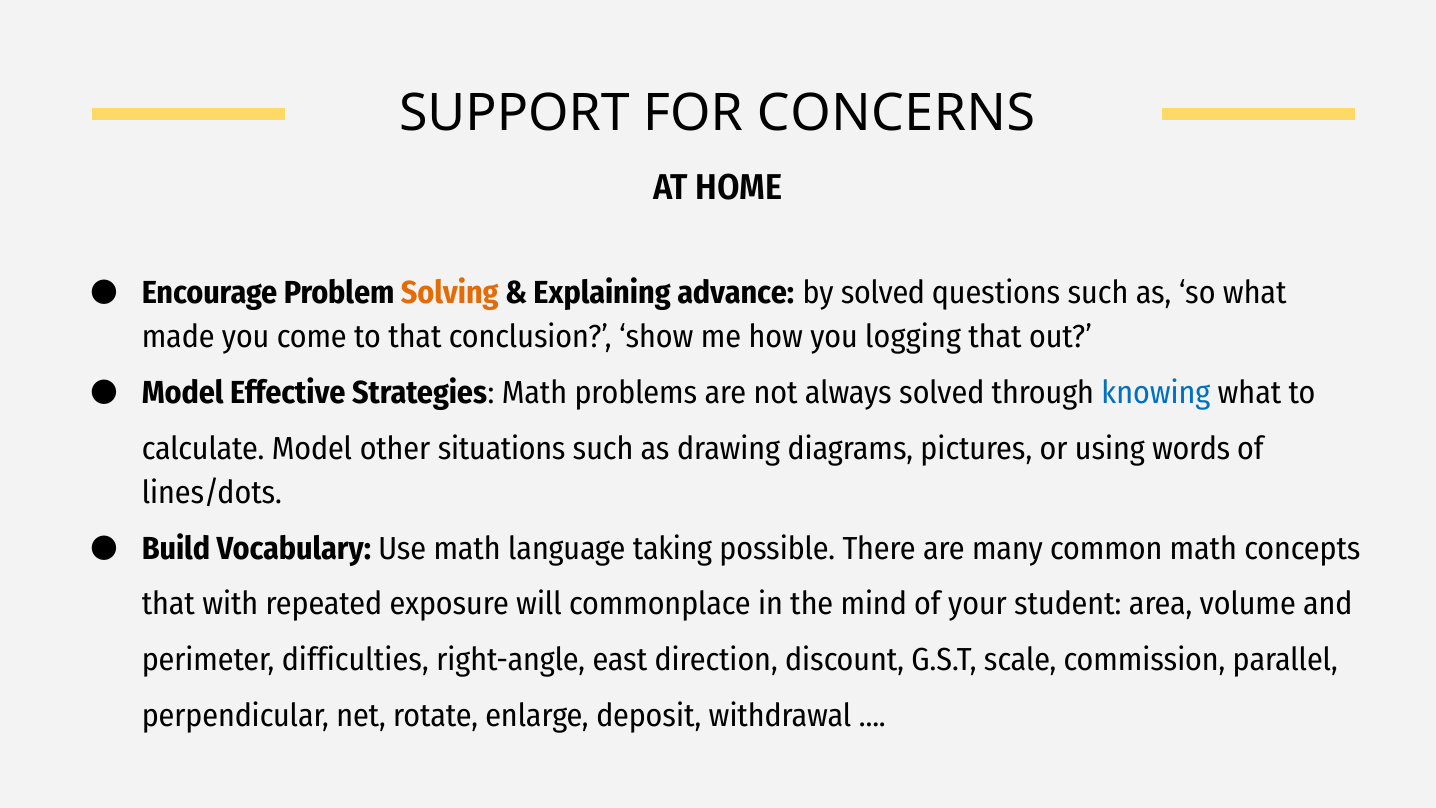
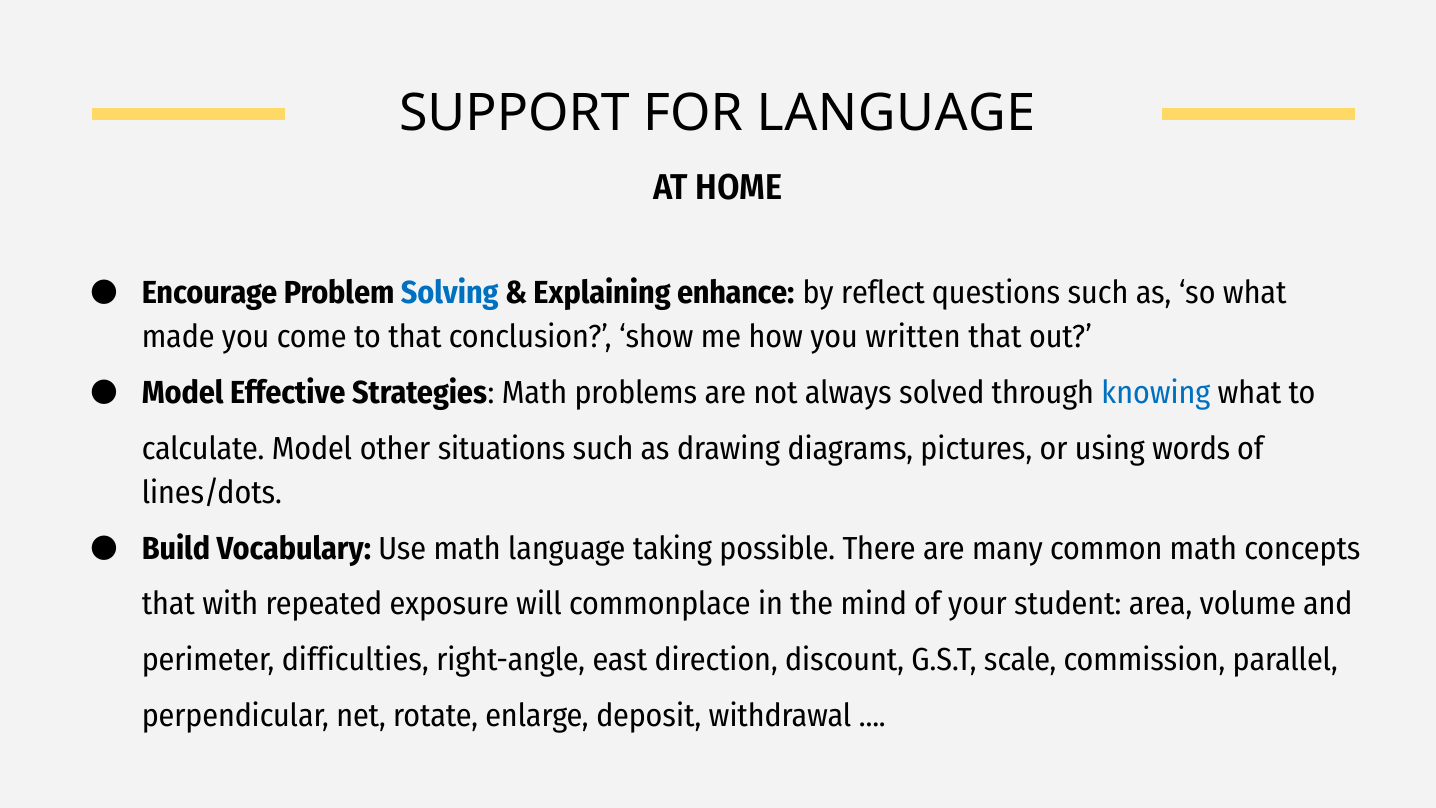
FOR CONCERNS: CONCERNS -> LANGUAGE
Solving colour: orange -> blue
advance: advance -> enhance
by solved: solved -> reflect
logging: logging -> written
